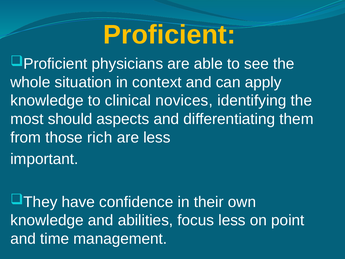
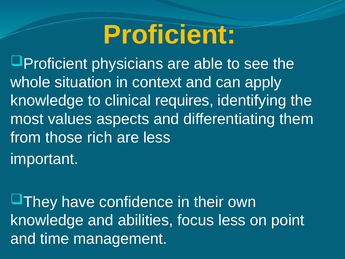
novices: novices -> requires
should: should -> values
